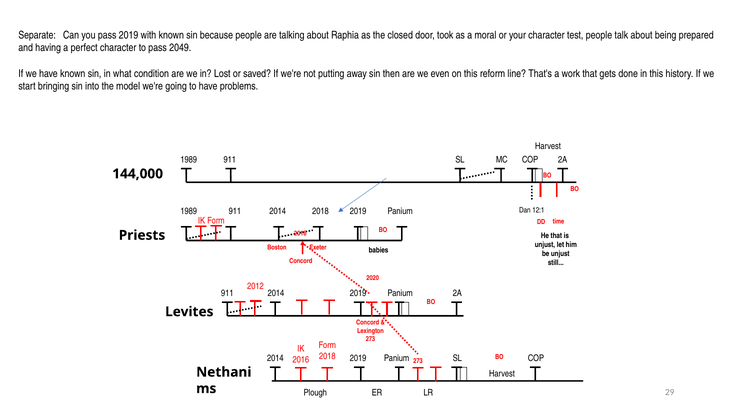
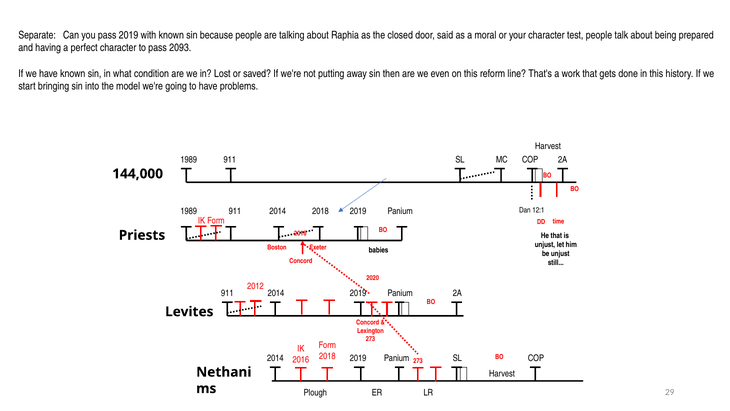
took: took -> said
2049: 2049 -> 2093
